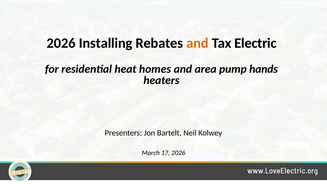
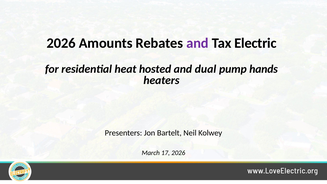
Installing: Installing -> Amounts
and at (197, 43) colour: orange -> purple
homes: homes -> hosted
area: area -> dual
